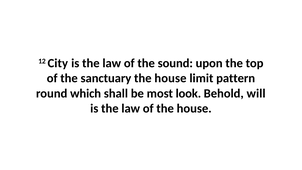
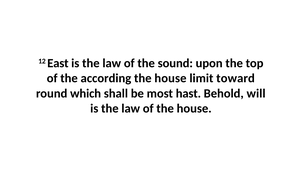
City: City -> East
sanctuary: sanctuary -> according
pattern: pattern -> toward
look: look -> hast
